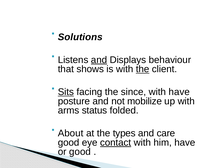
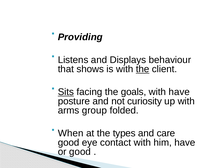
Solutions: Solutions -> Providing
and at (99, 60) underline: present -> none
since: since -> goals
mobilize: mobilize -> curiosity
status: status -> group
About: About -> When
contact underline: present -> none
